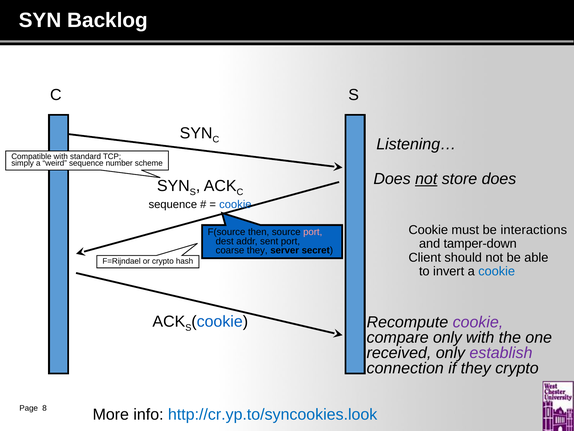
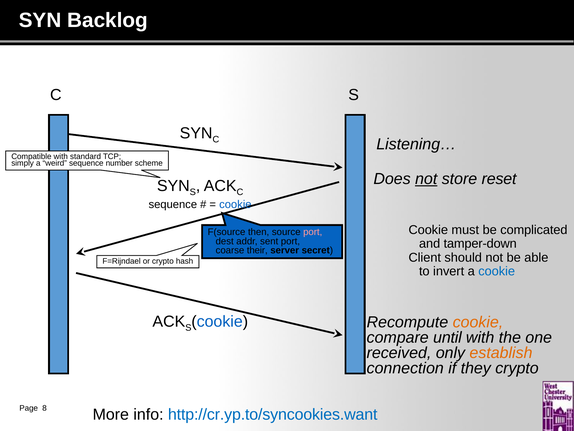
store does: does -> reset
interactions: interactions -> complicated
coarse they: they -> their
cookie at (478, 322) colour: purple -> orange
compare only: only -> until
establish colour: purple -> orange
http://cr.yp.to/syncookies.look: http://cr.yp.to/syncookies.look -> http://cr.yp.to/syncookies.want
